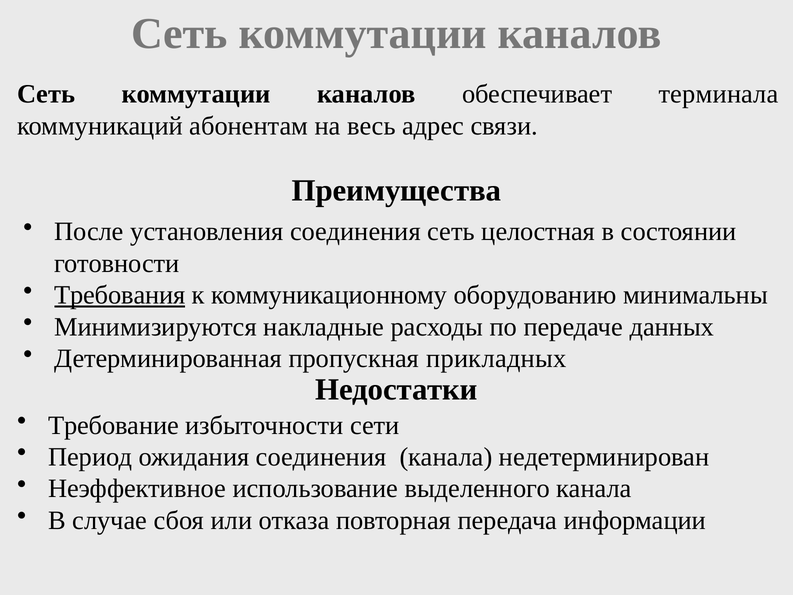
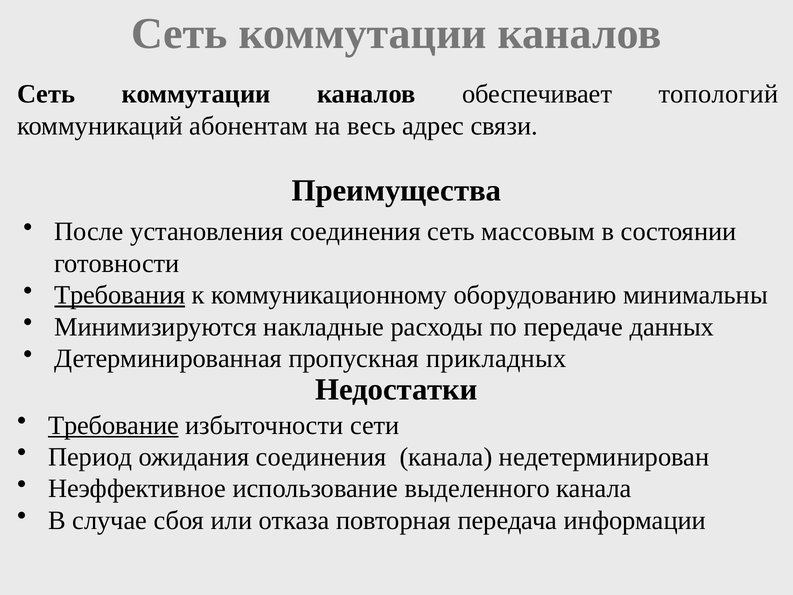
терминала: терминала -> топологий
целостная: целостная -> массовым
Требование underline: none -> present
